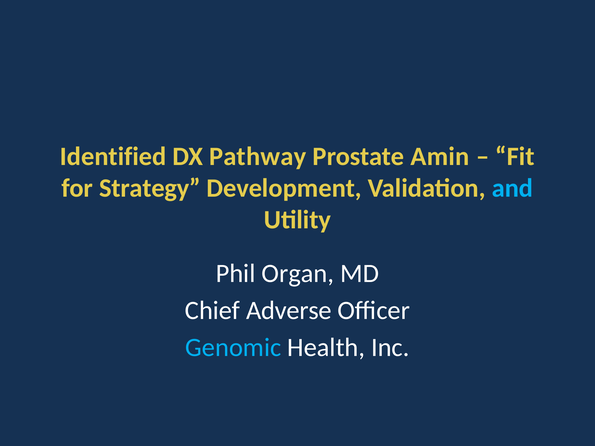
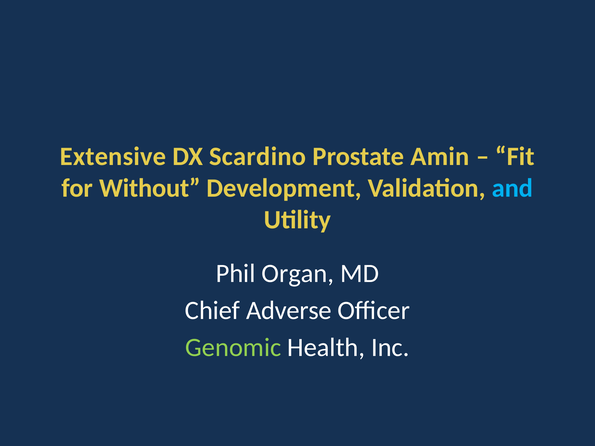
Identified: Identified -> Extensive
Pathway: Pathway -> Scardino
Strategy: Strategy -> Without
Genomic colour: light blue -> light green
